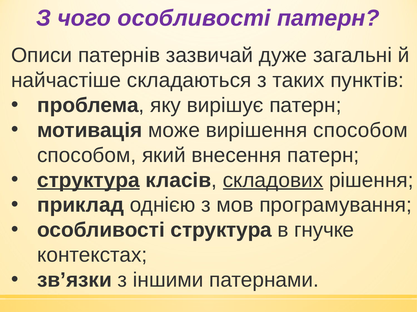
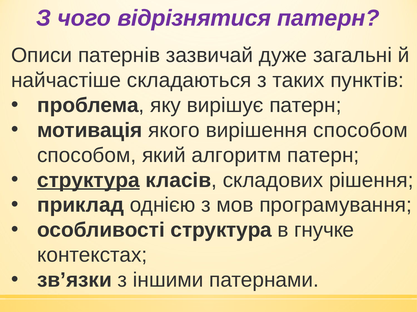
чого особливості: особливості -> відрізнятися
може: може -> якого
внесення: внесення -> алгоритм
складових underline: present -> none
